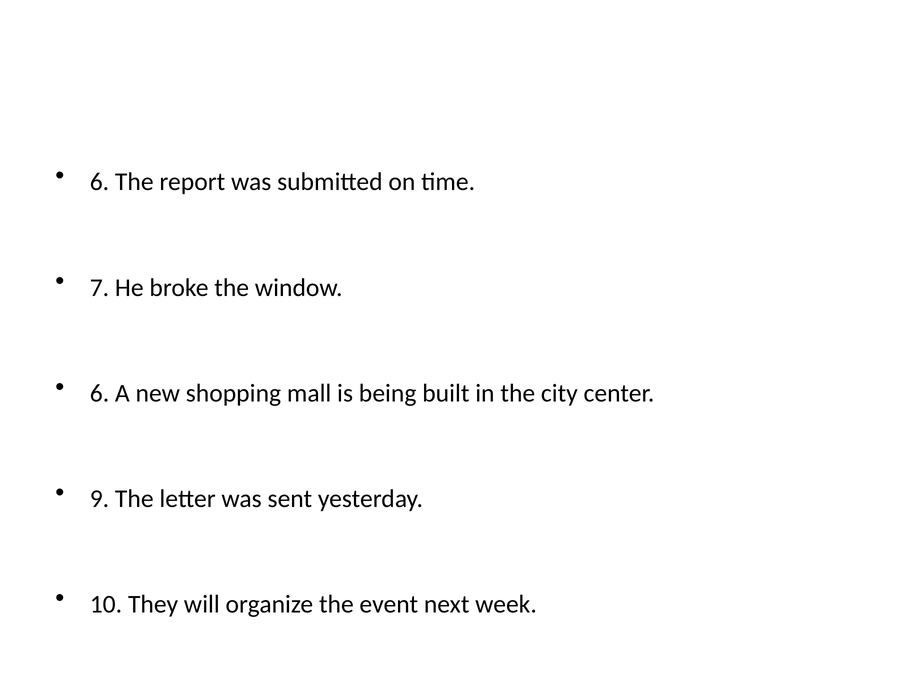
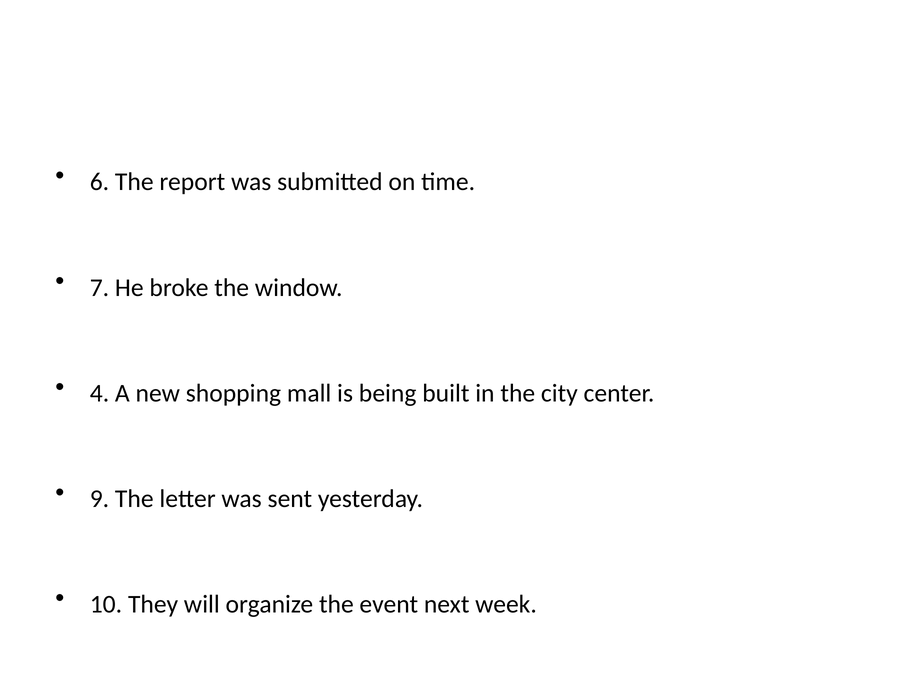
6 at (100, 393): 6 -> 4
